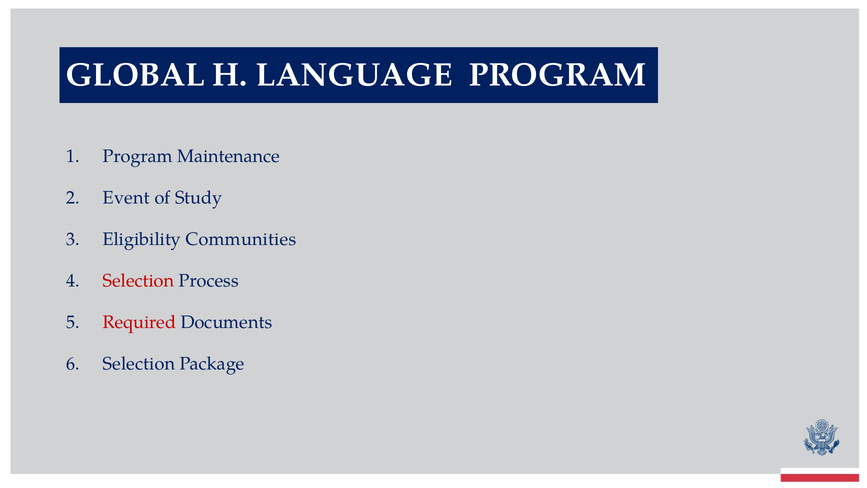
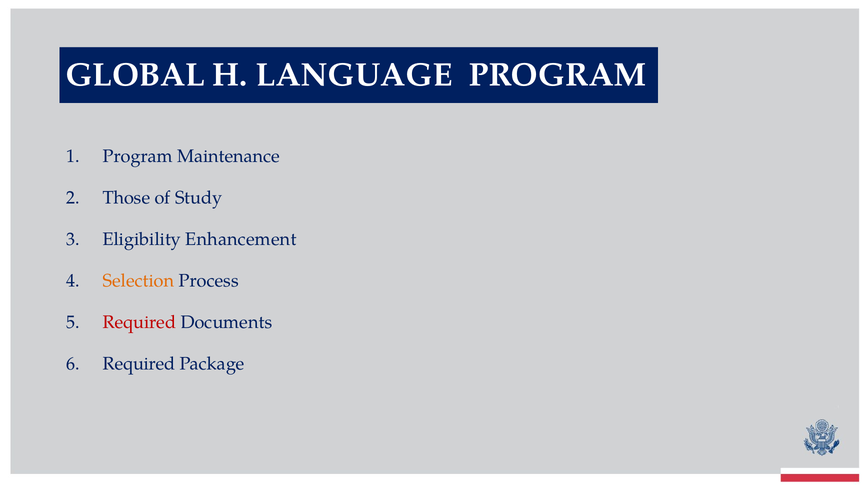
Event: Event -> Those
Communities: Communities -> Enhancement
Selection at (138, 281) colour: red -> orange
Selection at (139, 364): Selection -> Required
